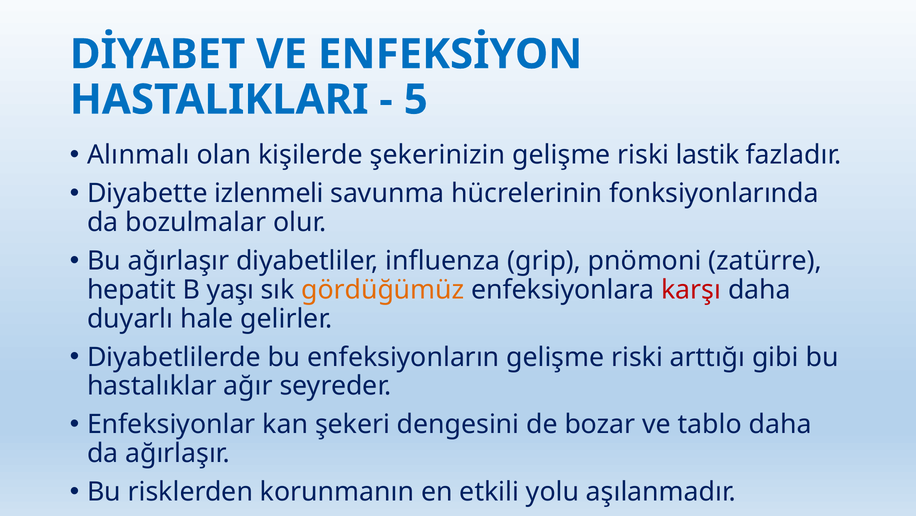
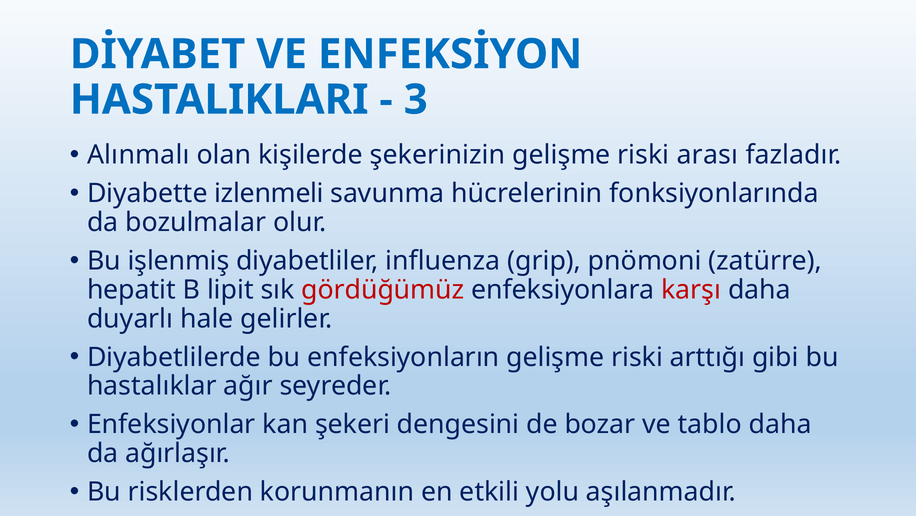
5: 5 -> 3
lastik: lastik -> arası
Bu ağırlaşır: ağırlaşır -> işlenmiş
yaşı: yaşı -> lipit
gördüğümüz colour: orange -> red
